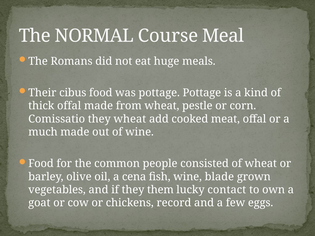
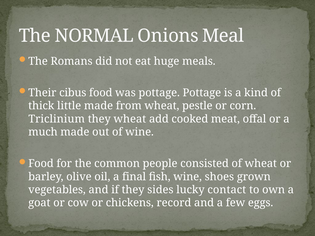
Course: Course -> Onions
thick offal: offal -> little
Comissatio: Comissatio -> Triclinium
cena: cena -> final
blade: blade -> shoes
them: them -> sides
